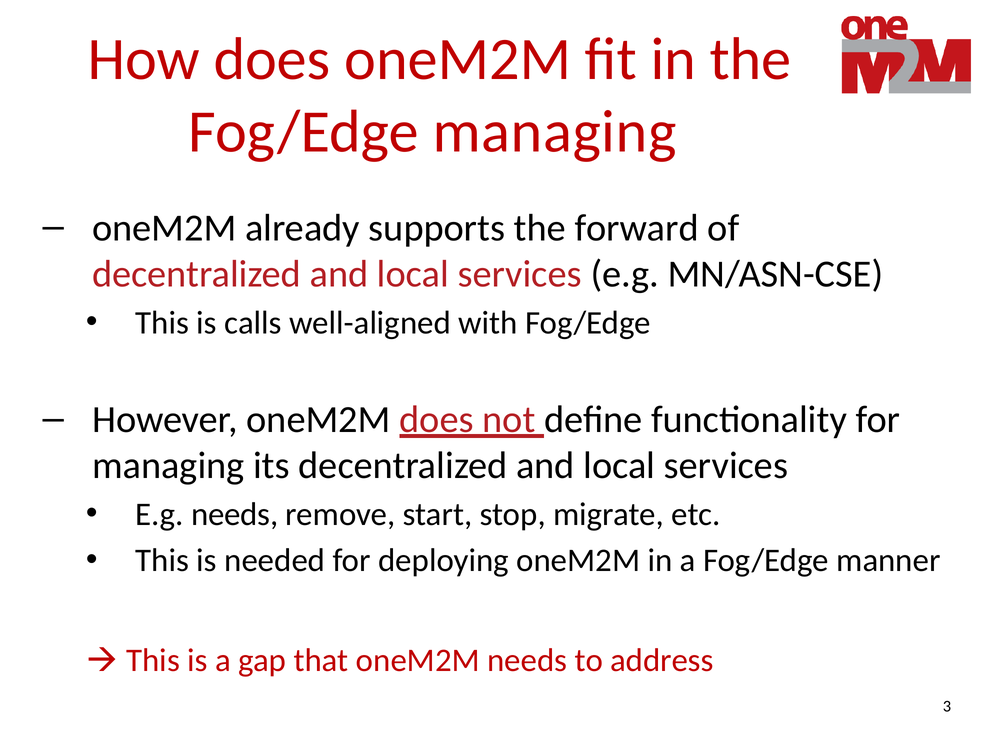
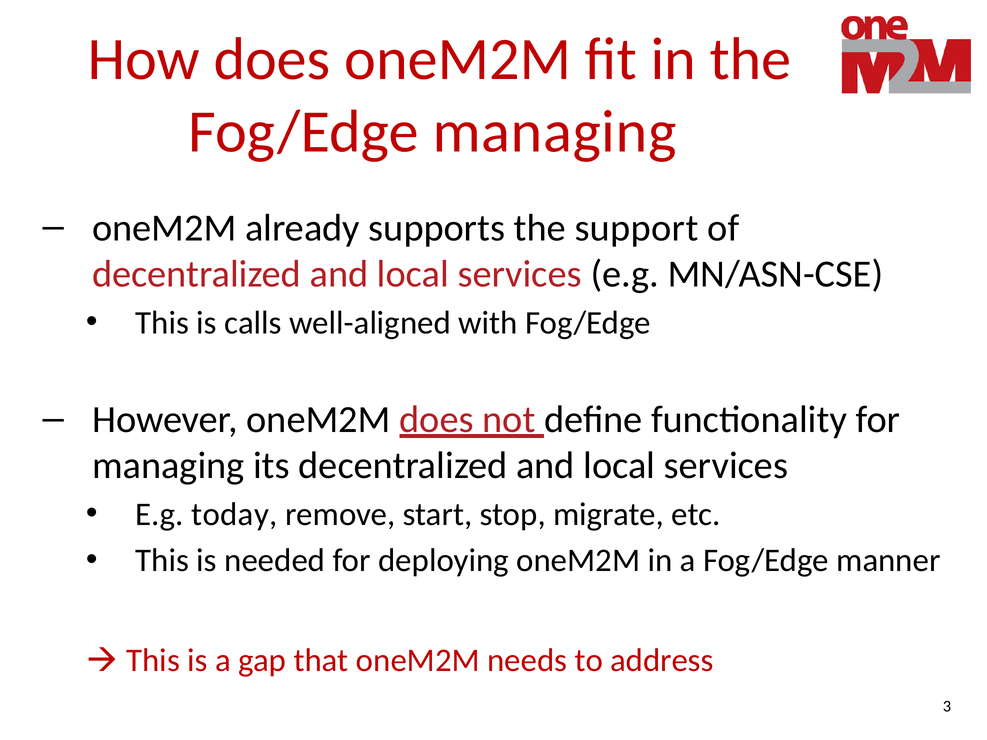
forward: forward -> support
E.g needs: needs -> today
